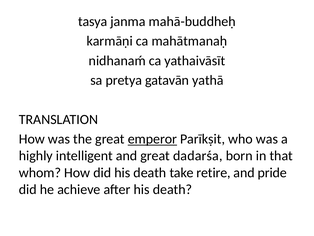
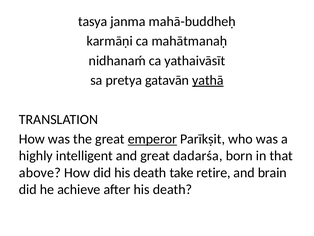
yathā underline: none -> present
whom: whom -> above
pride: pride -> brain
